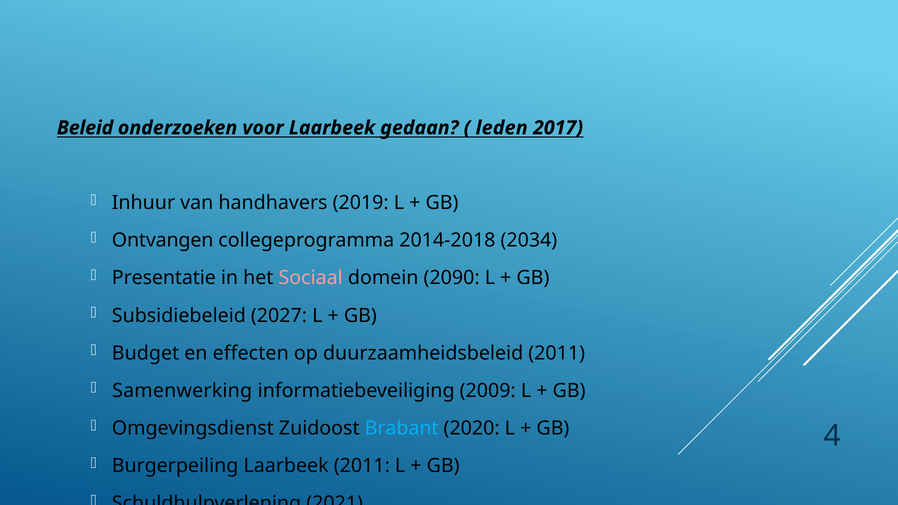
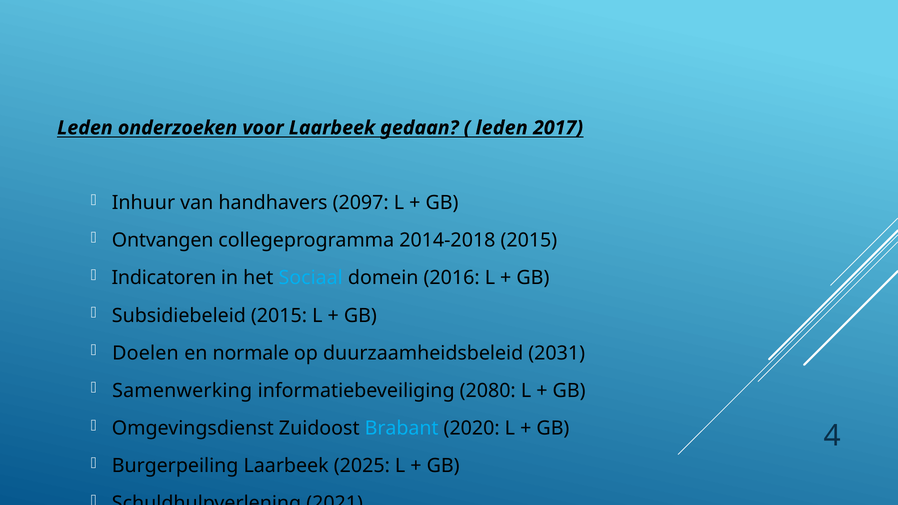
Beleid at (85, 128): Beleid -> Leden
2019: 2019 -> 2097
2014-2018 2034: 2034 -> 2015
Presentatie: Presentatie -> Indicatoren
Sociaal colour: pink -> light blue
2090: 2090 -> 2016
Subsidiebeleid 2027: 2027 -> 2015
Budget: Budget -> Doelen
effecten: effecten -> normale
duurzaamheidsbeleid 2011: 2011 -> 2031
2009: 2009 -> 2080
Laarbeek 2011: 2011 -> 2025
